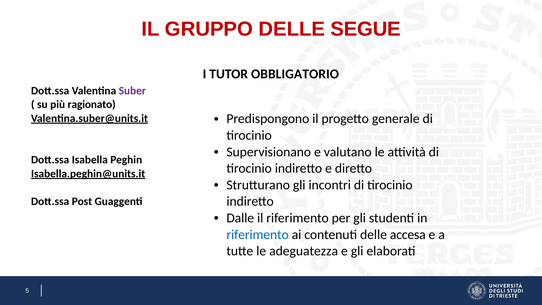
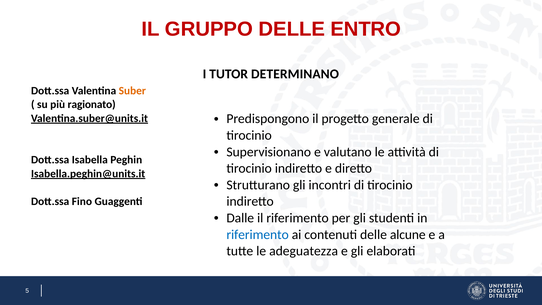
SEGUE: SEGUE -> ENTRO
OBBLIGATORIO: OBBLIGATORIO -> DETERMINANO
Suber colour: purple -> orange
Post: Post -> Fino
accesa: accesa -> alcune
